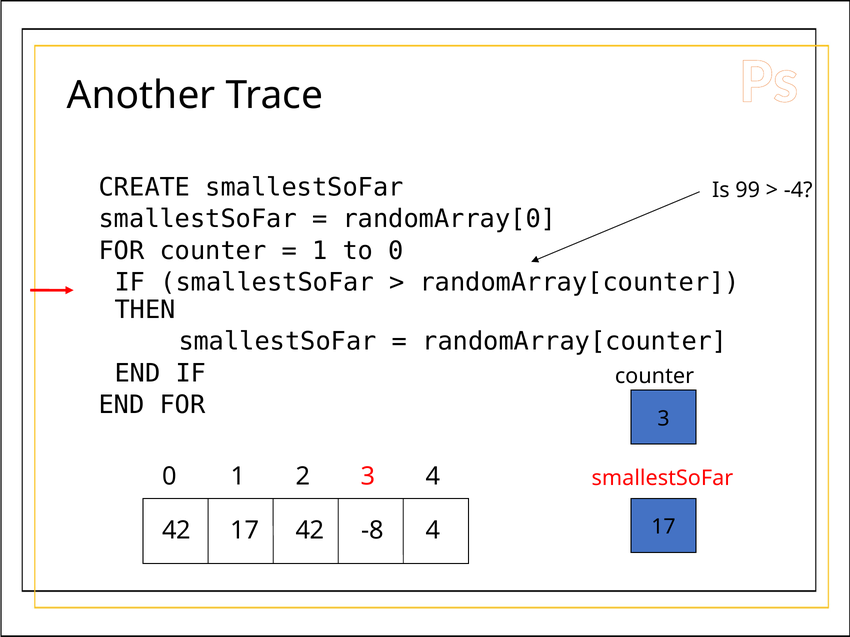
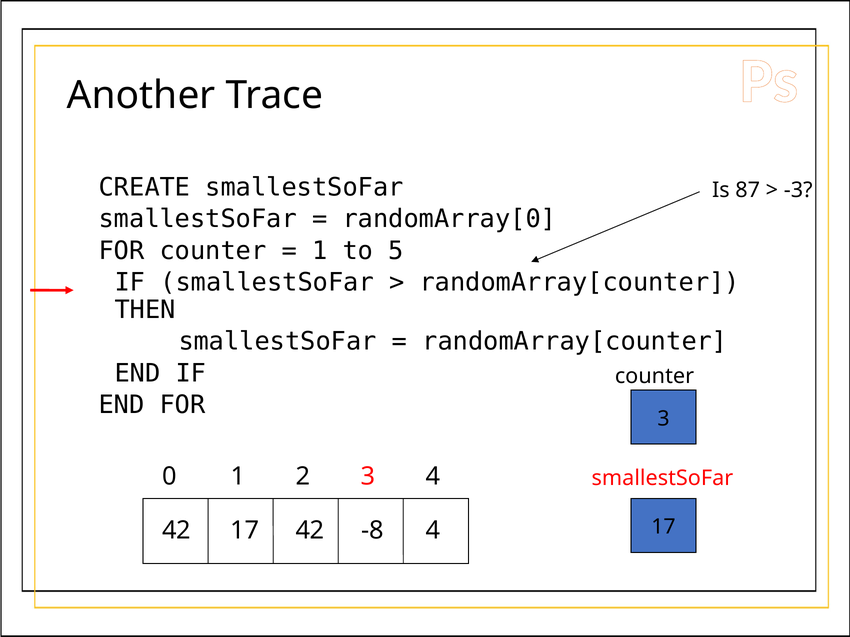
99: 99 -> 87
-4: -4 -> -3
to 0: 0 -> 5
